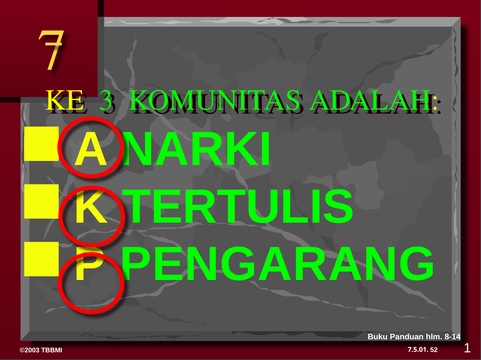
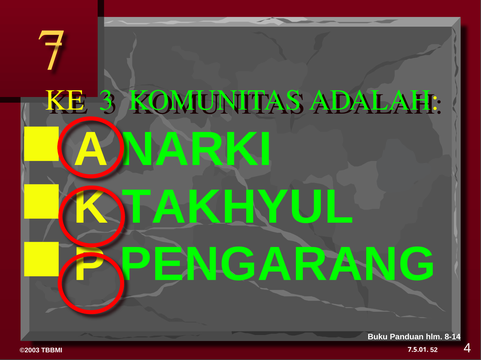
TERTULIS: TERTULIS -> TAKHYUL
1: 1 -> 4
